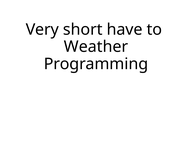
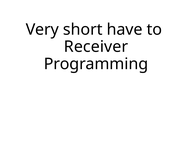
Weather: Weather -> Receiver
